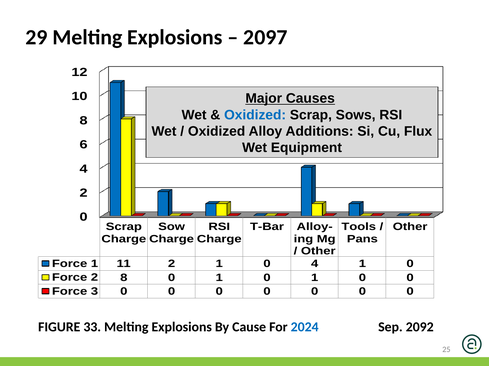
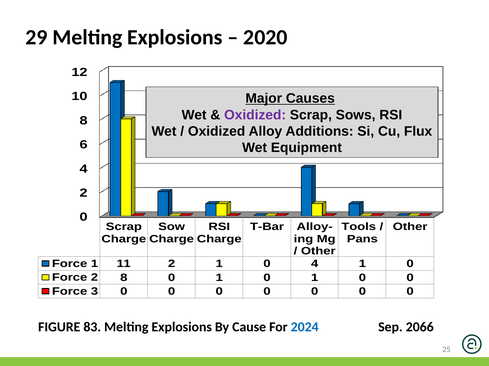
2097: 2097 -> 2020
Oxidized at (255, 115) colour: blue -> purple
33: 33 -> 83
2092: 2092 -> 2066
